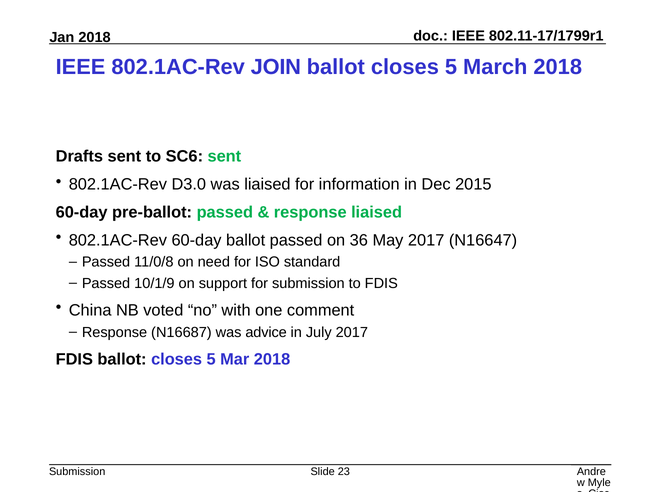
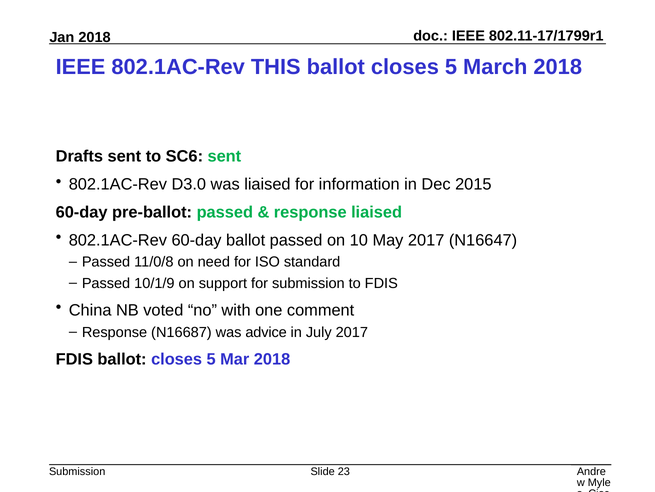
JOIN: JOIN -> THIS
36: 36 -> 10
